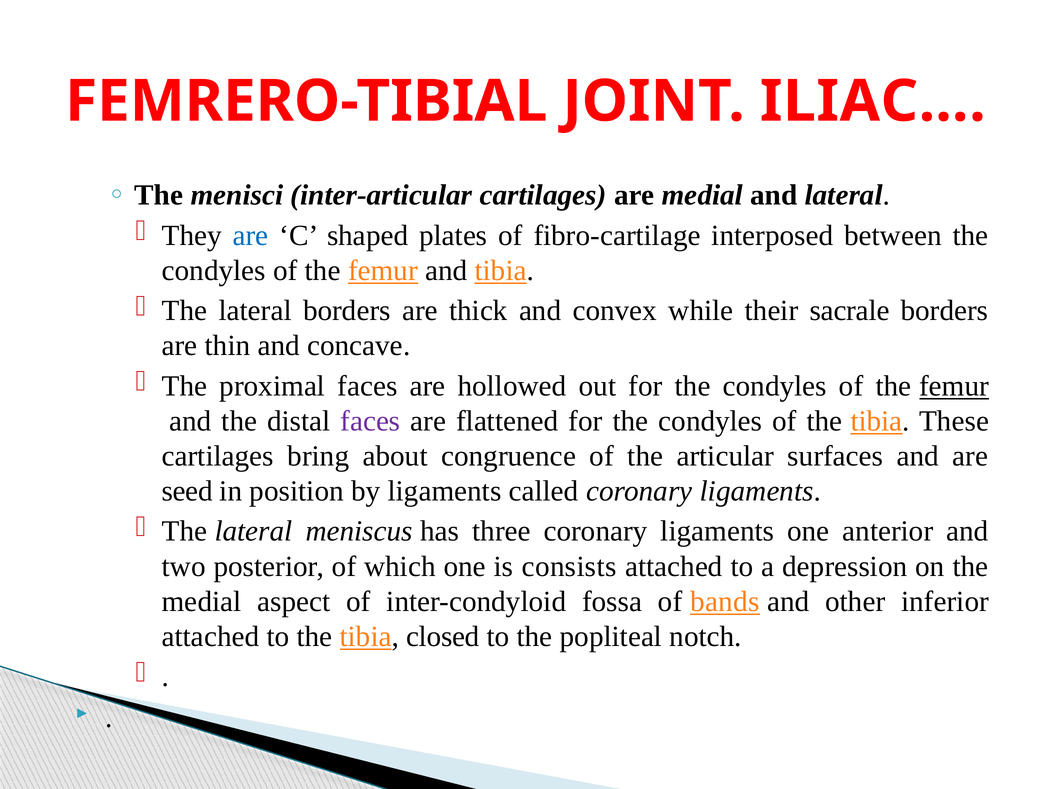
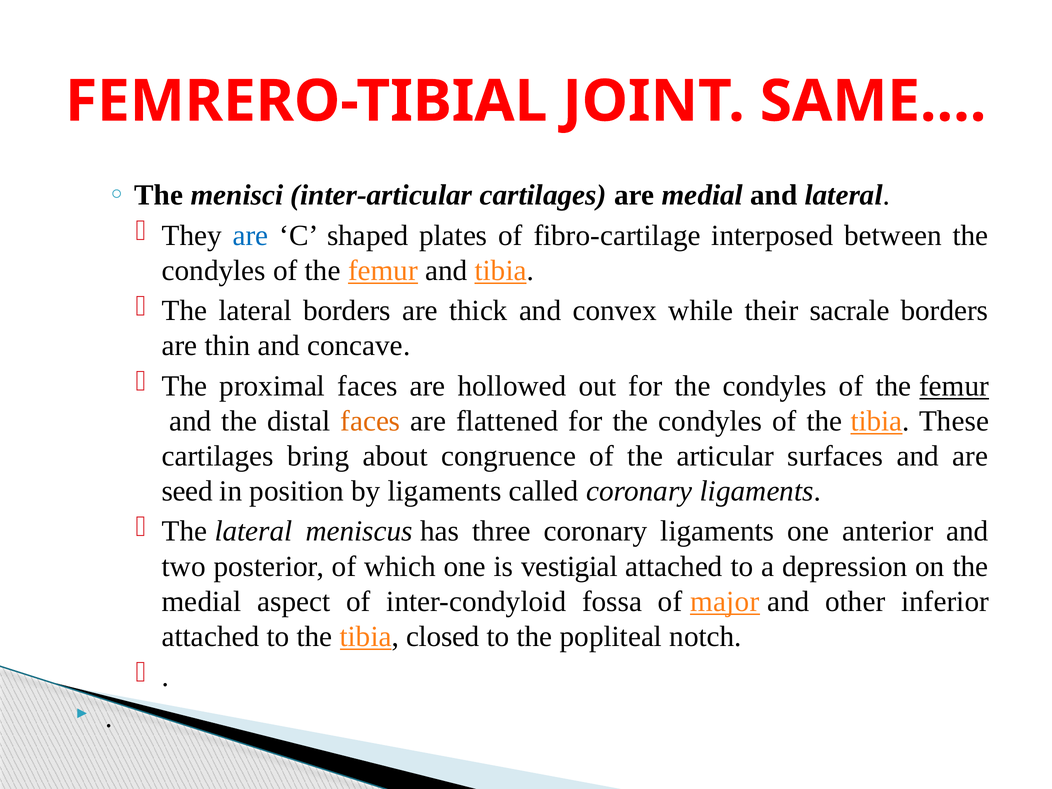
ILIAC…: ILIAC… -> SAME…
faces at (370, 421) colour: purple -> orange
consists: consists -> vestigial
bands: bands -> major
